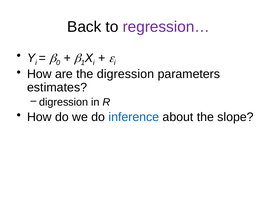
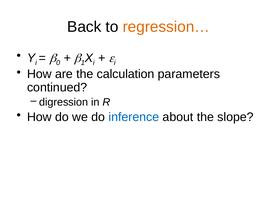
regression… colour: purple -> orange
the digression: digression -> calculation
estimates: estimates -> continued
